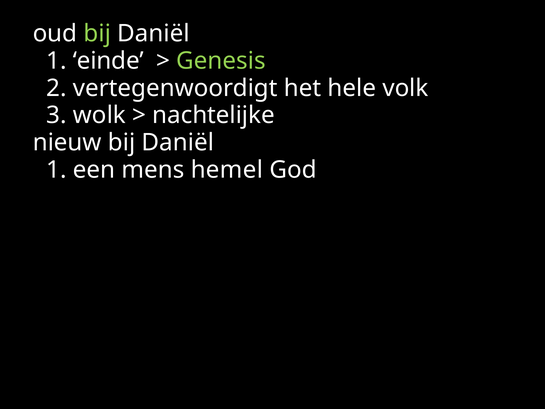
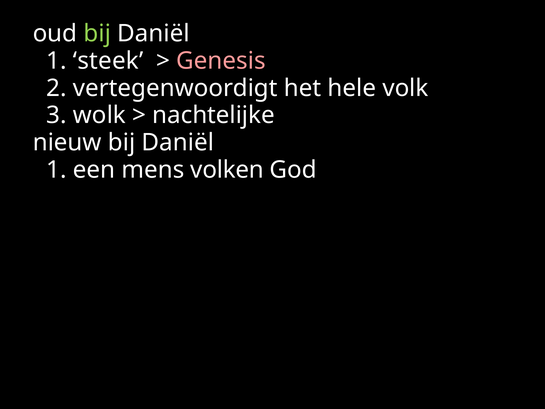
einde: einde -> steek
Genesis colour: light green -> pink
hemel: hemel -> volken
